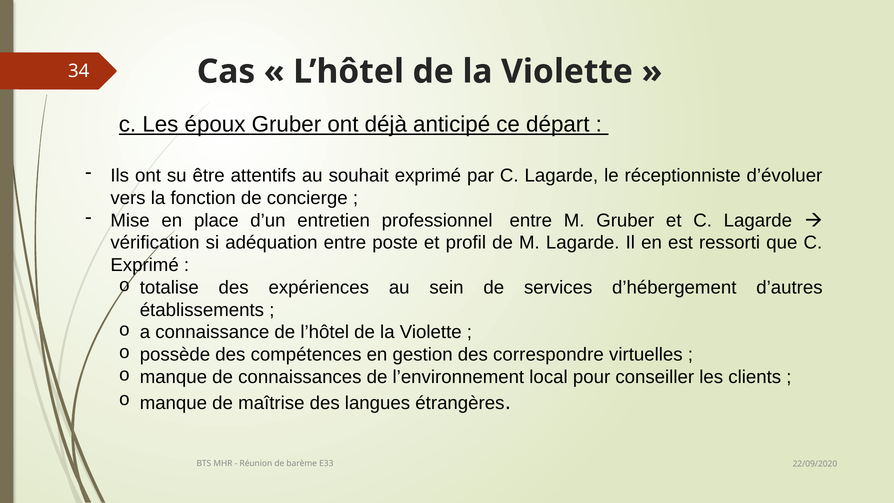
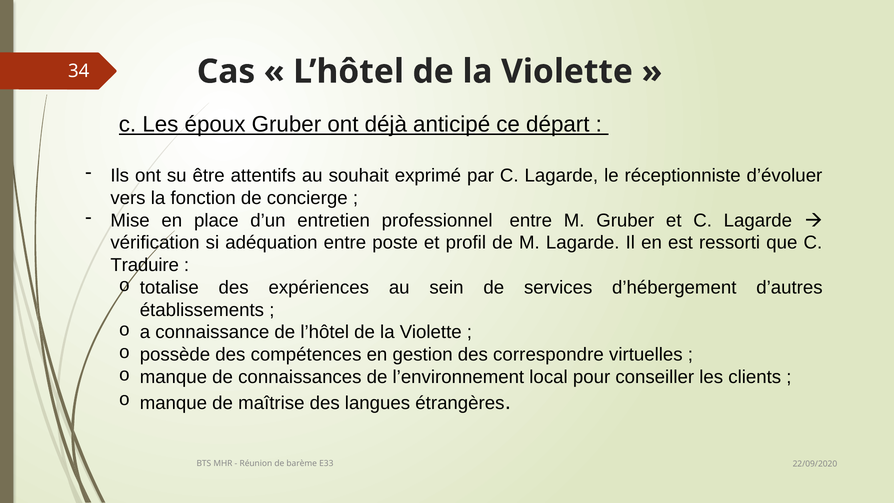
Exprimé at (145, 265): Exprimé -> Traduire
